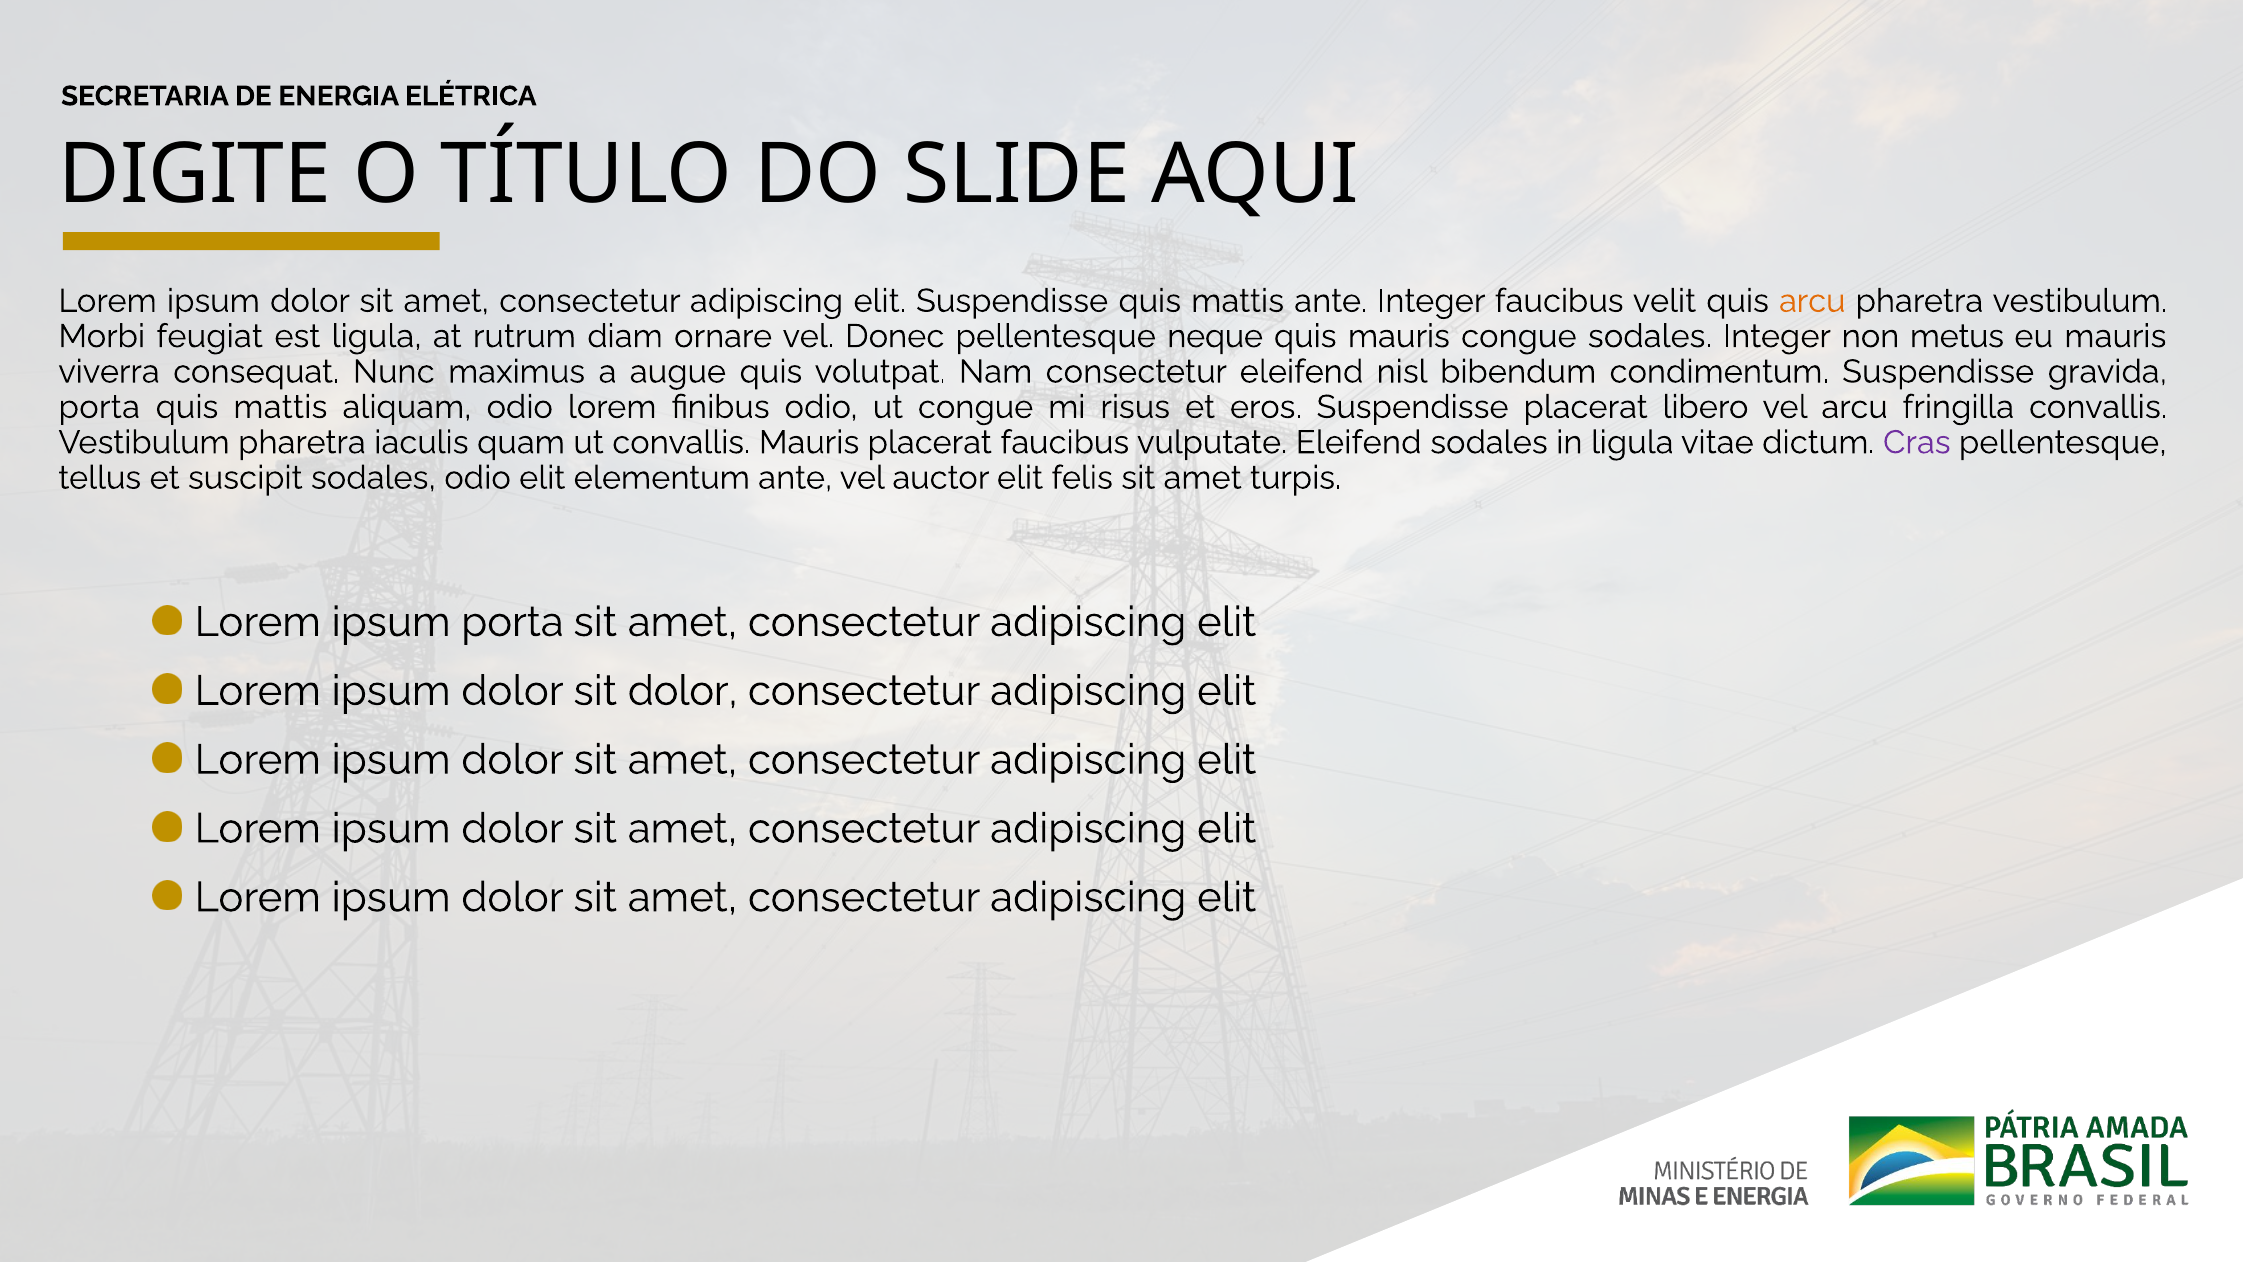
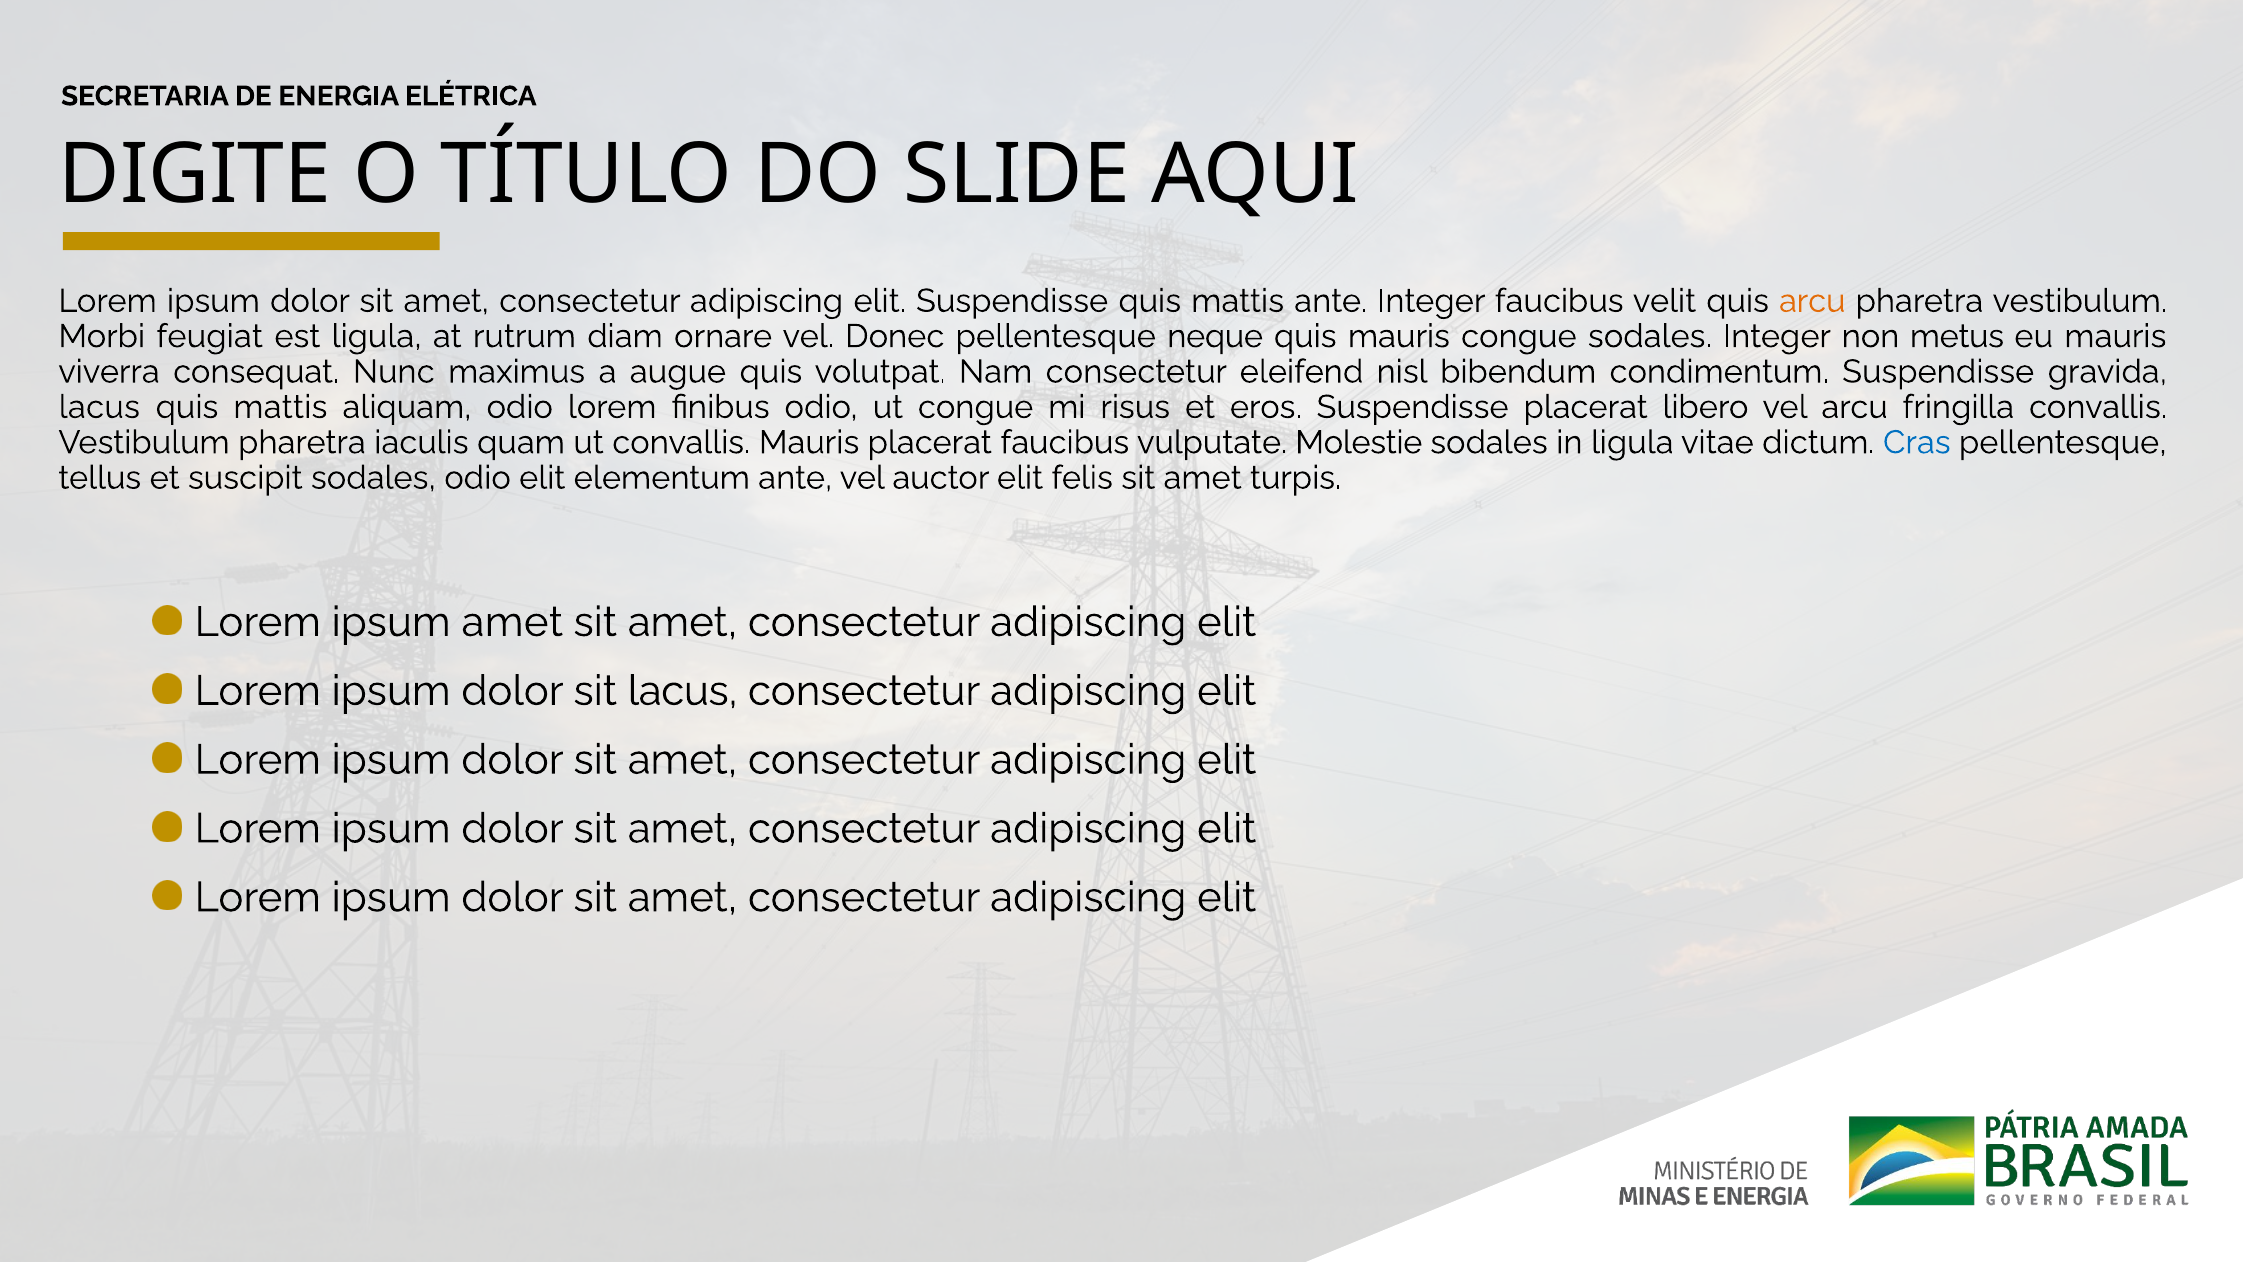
porta at (99, 407): porta -> lacus
vulputate Eleifend: Eleifend -> Molestie
Cras colour: purple -> blue
ipsum porta: porta -> amet
sit dolor: dolor -> lacus
